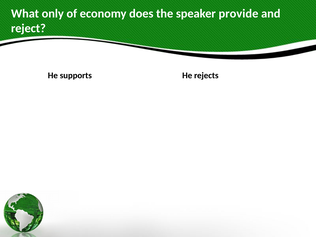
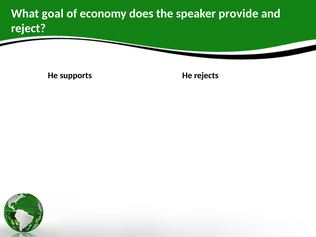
only: only -> goal
